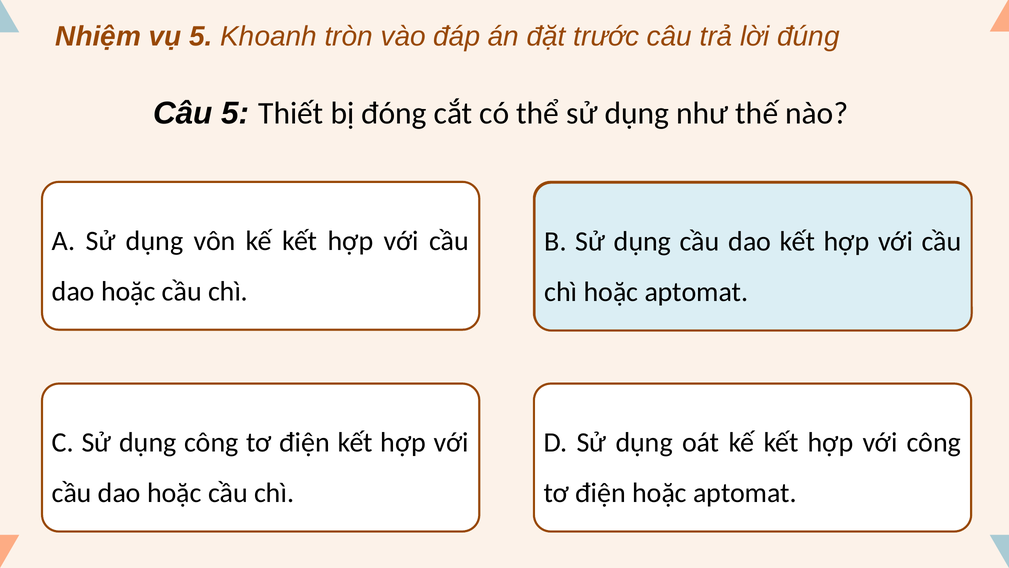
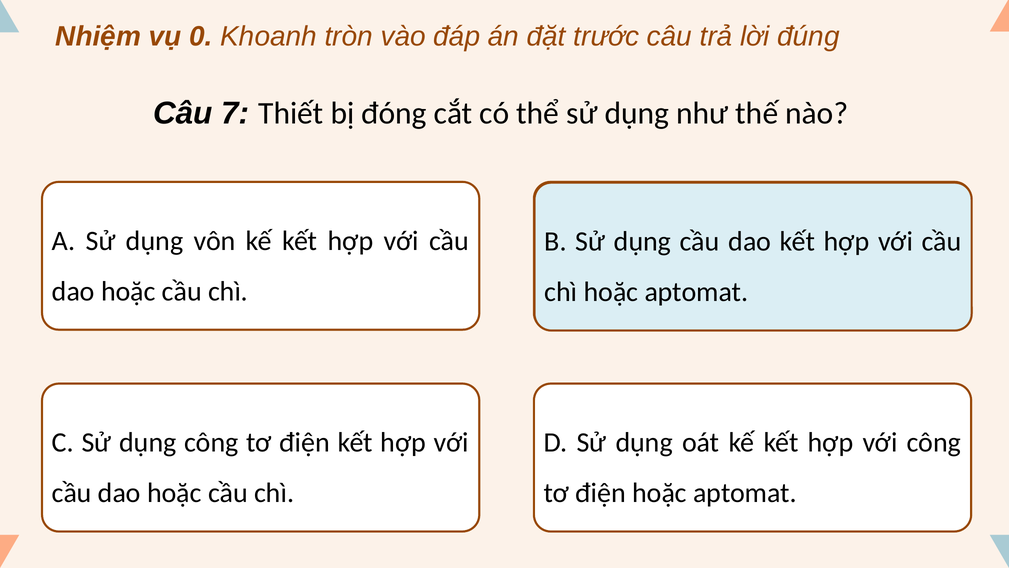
vụ 5: 5 -> 0
Câu 5: 5 -> 7
